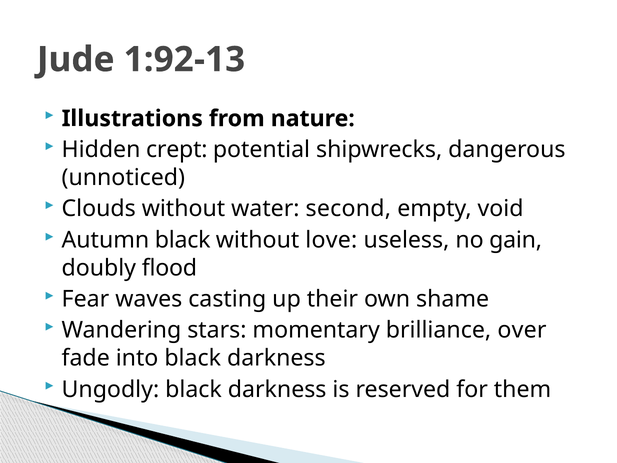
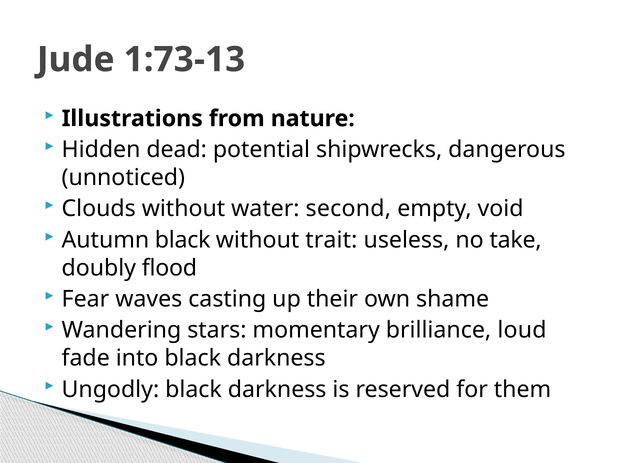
1:92-13: 1:92-13 -> 1:73-13
crept: crept -> dead
love: love -> trait
gain: gain -> take
over: over -> loud
